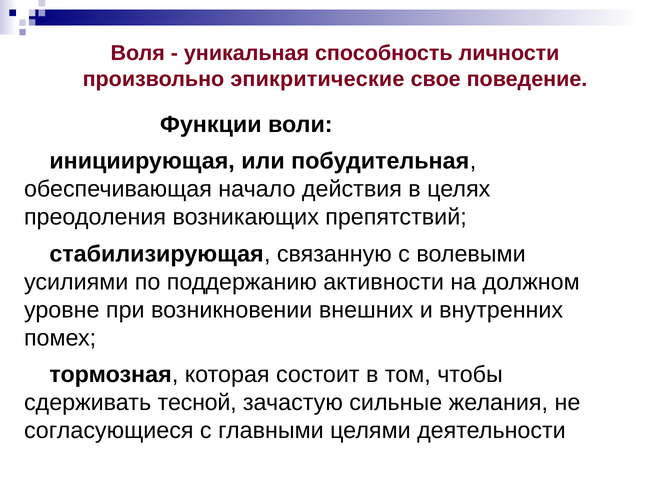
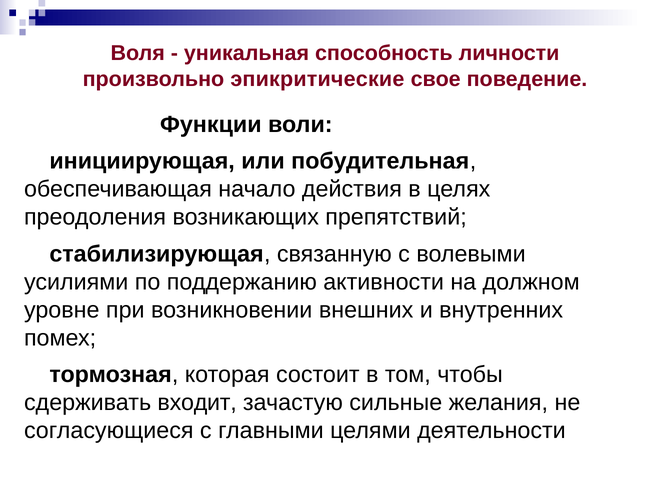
тесной: тесной -> входит
